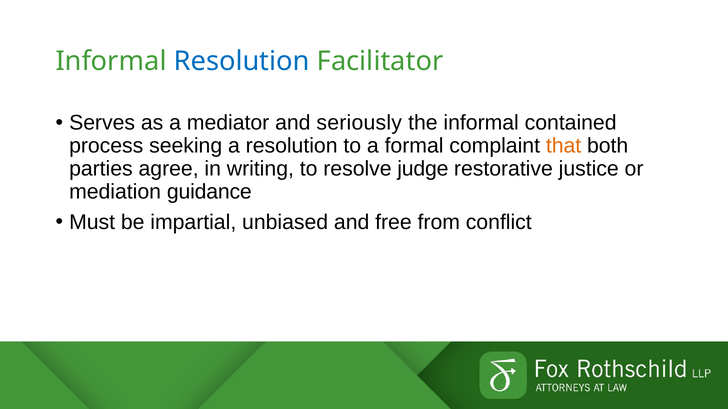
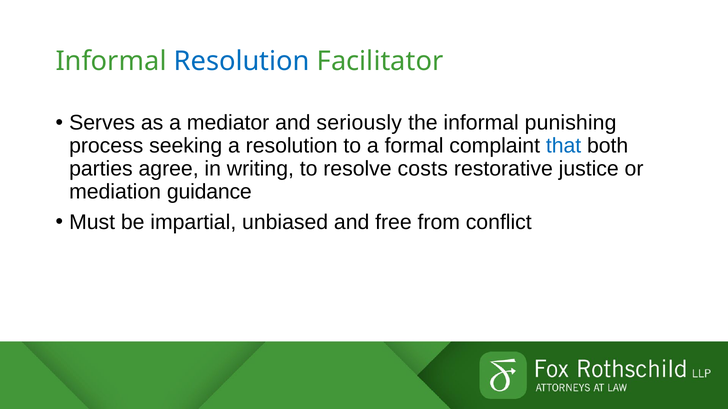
contained: contained -> punishing
that colour: orange -> blue
judge: judge -> costs
